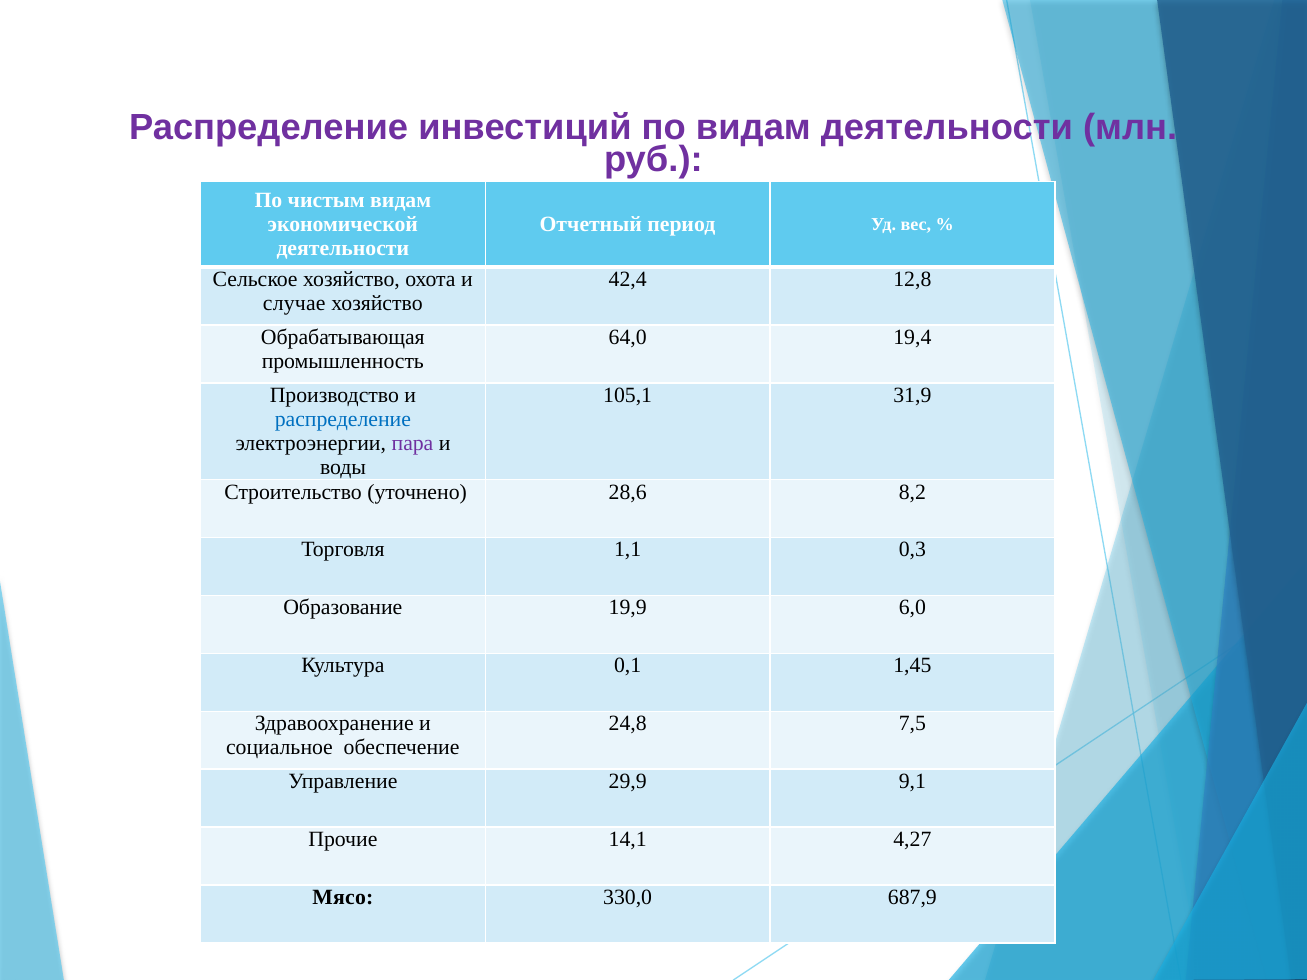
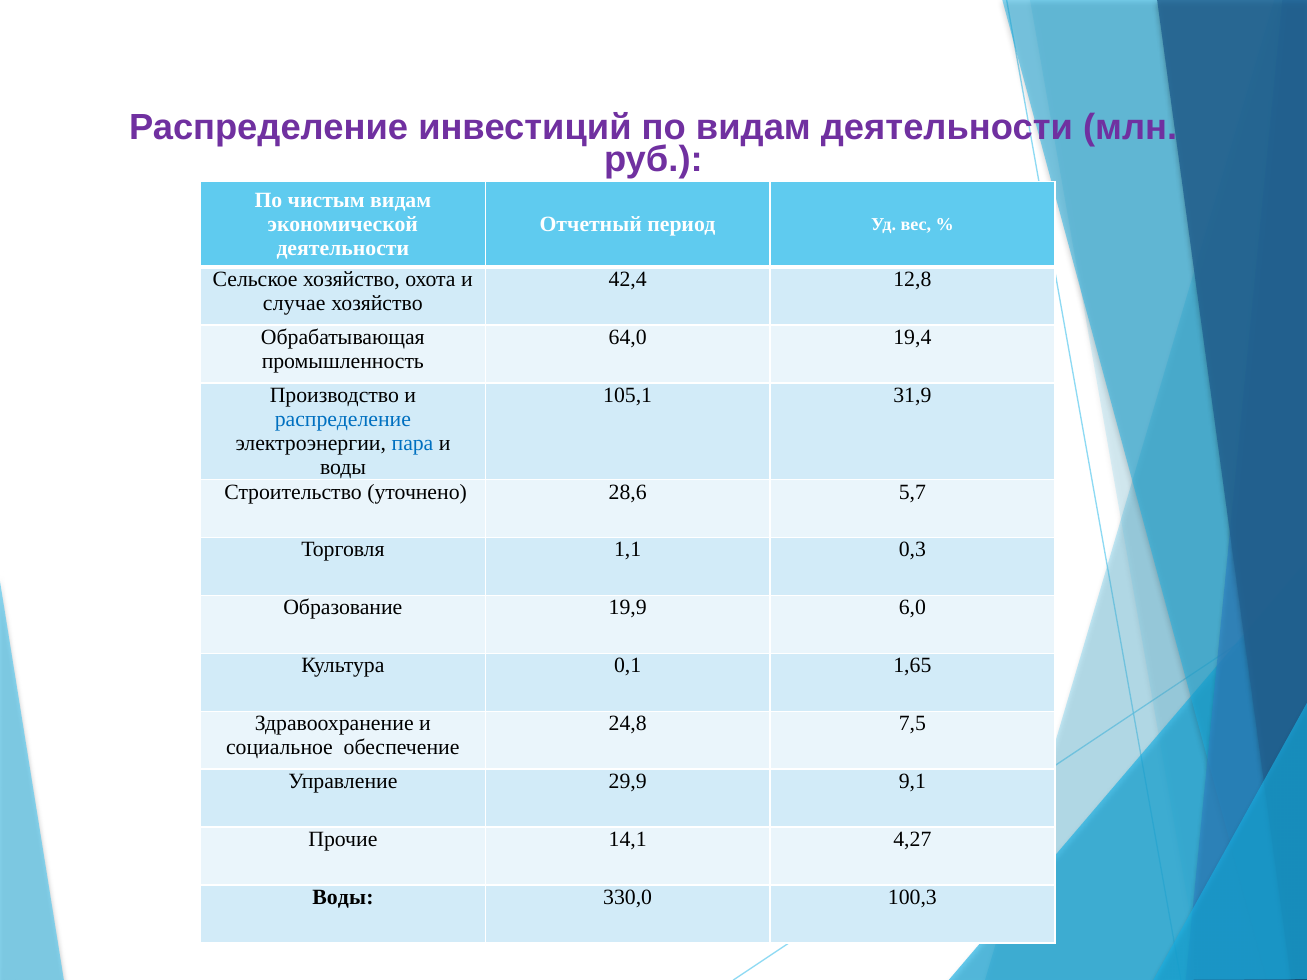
пара colour: purple -> blue
8,2: 8,2 -> 5,7
1,45: 1,45 -> 1,65
Мясо at (343, 898): Мясо -> Воды
687,9: 687,9 -> 100,3
